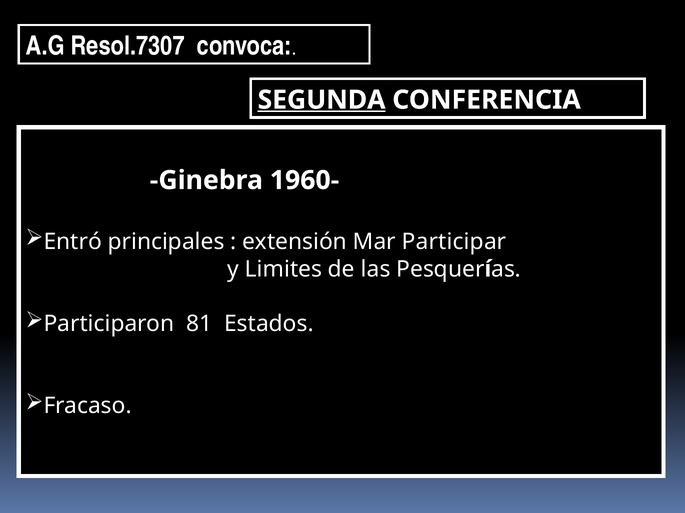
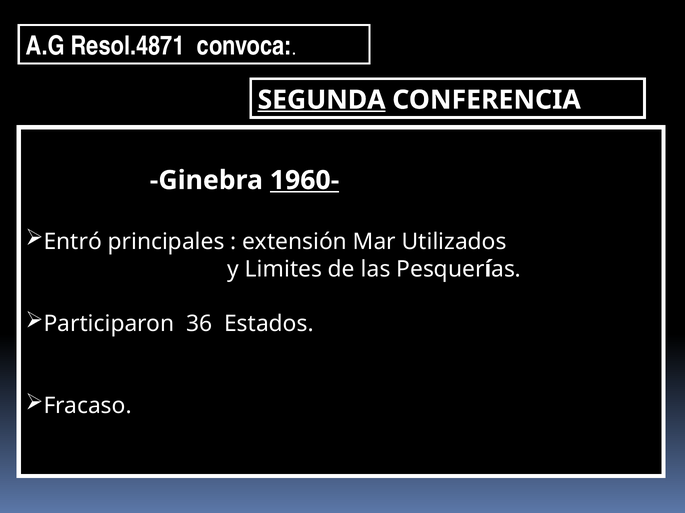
Resol.7307: Resol.7307 -> Resol.4871
1960- underline: none -> present
Participar: Participar -> Utilizados
81: 81 -> 36
